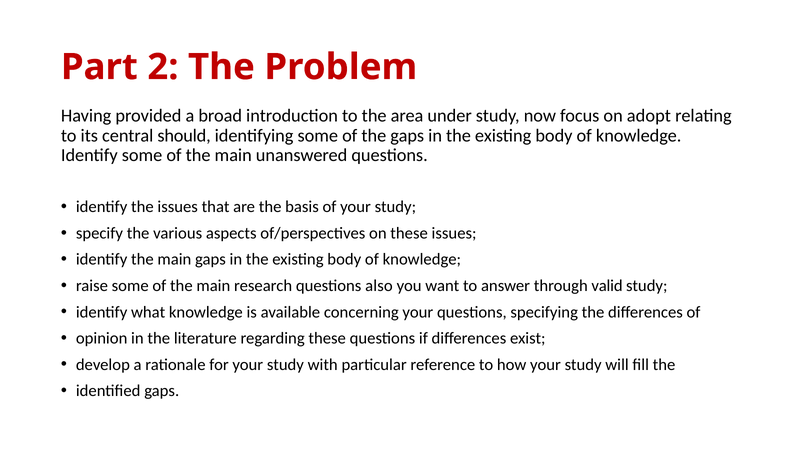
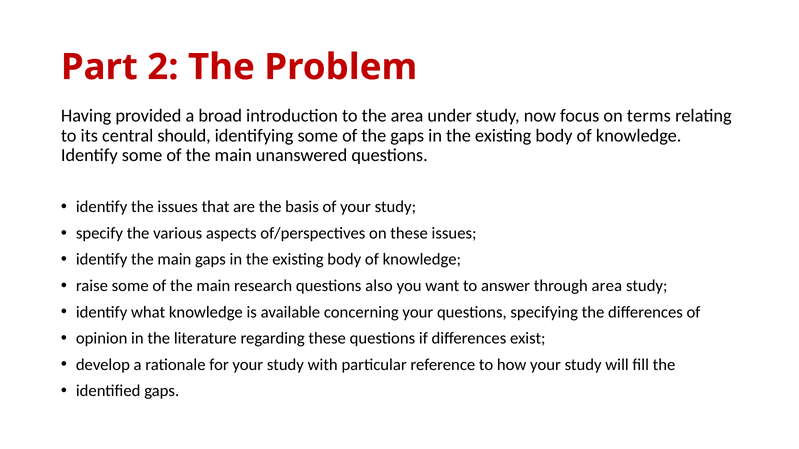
adopt: adopt -> terms
through valid: valid -> area
